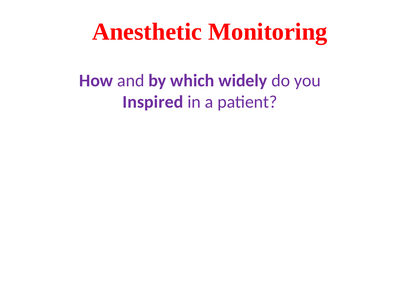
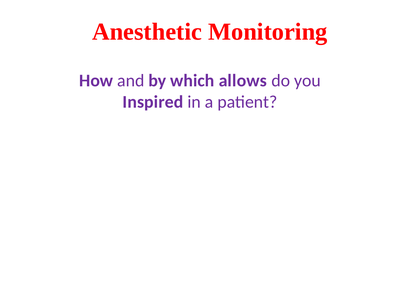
widely: widely -> allows
